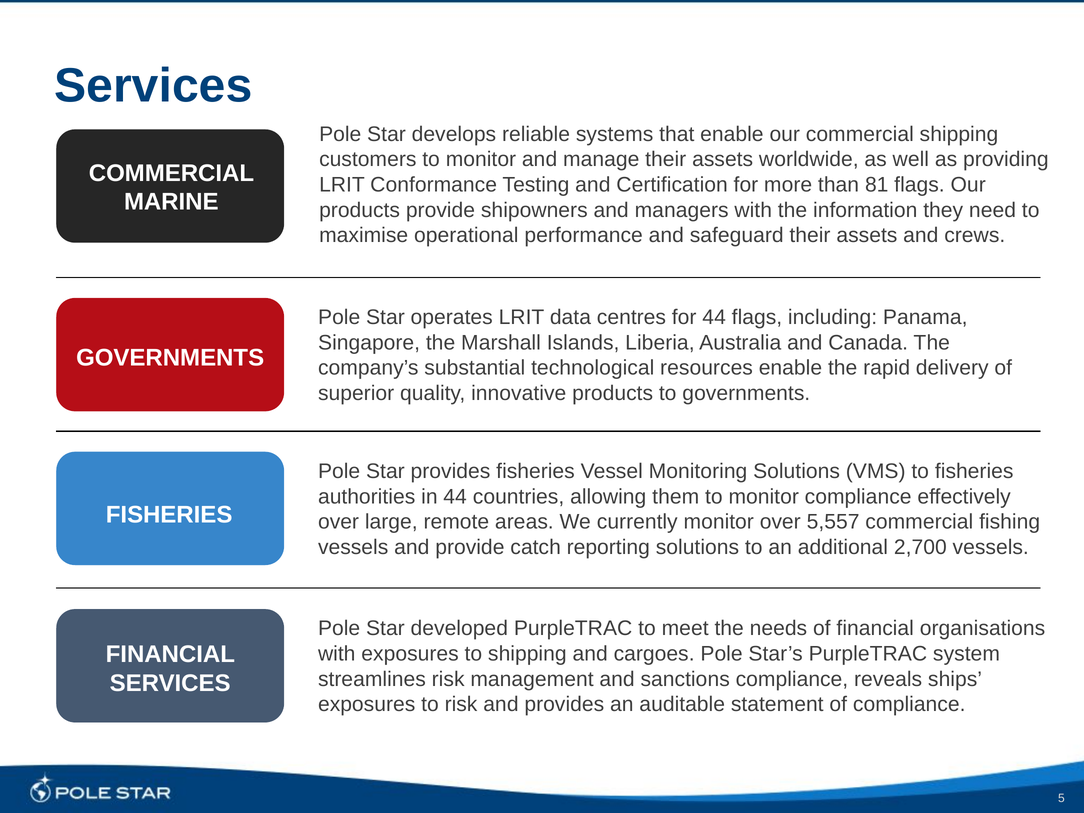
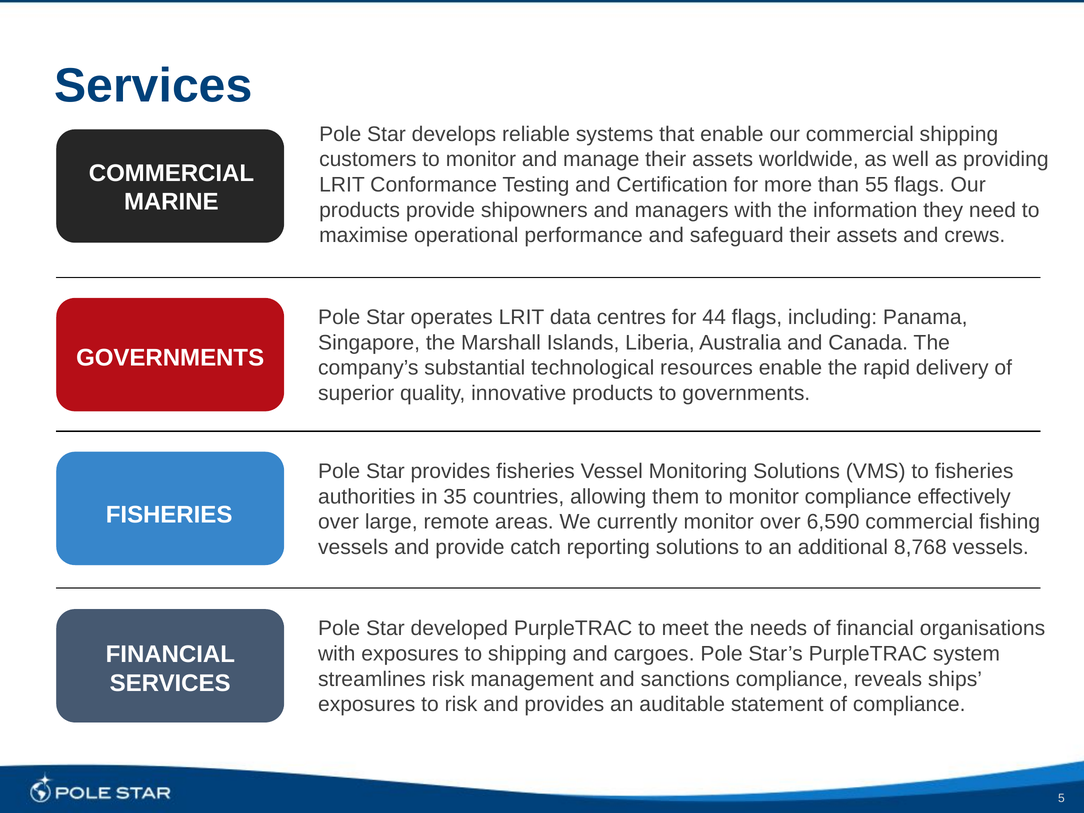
81: 81 -> 55
in 44: 44 -> 35
5,557: 5,557 -> 6,590
2,700: 2,700 -> 8,768
